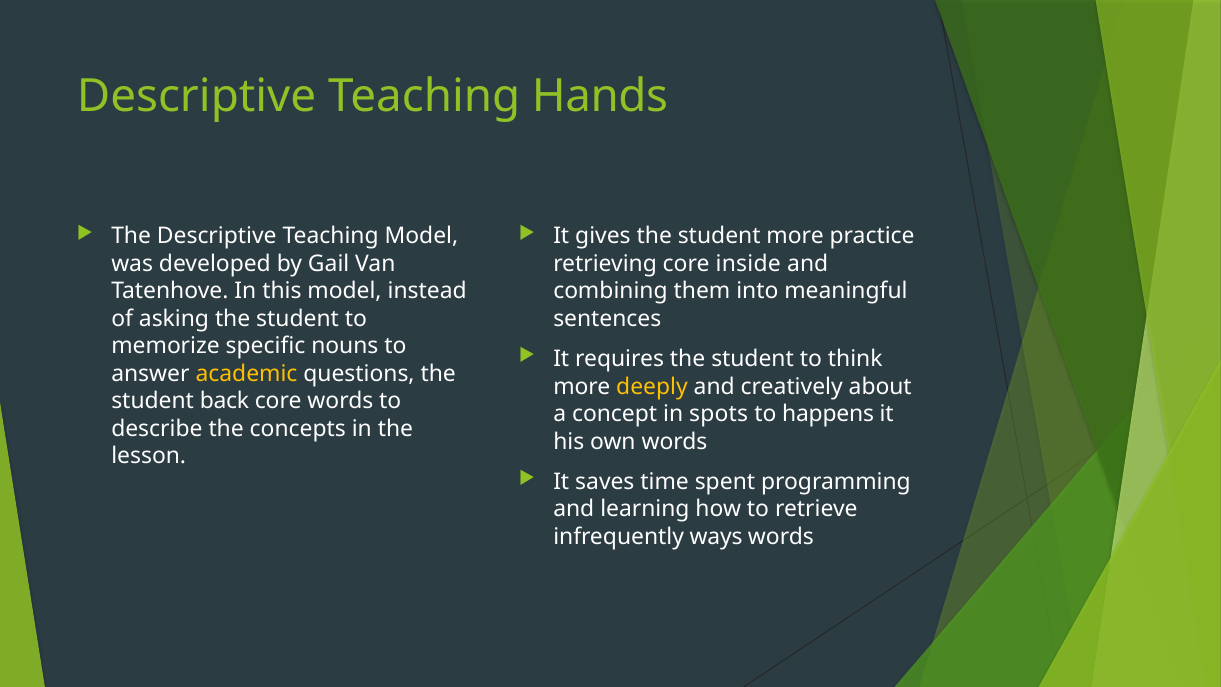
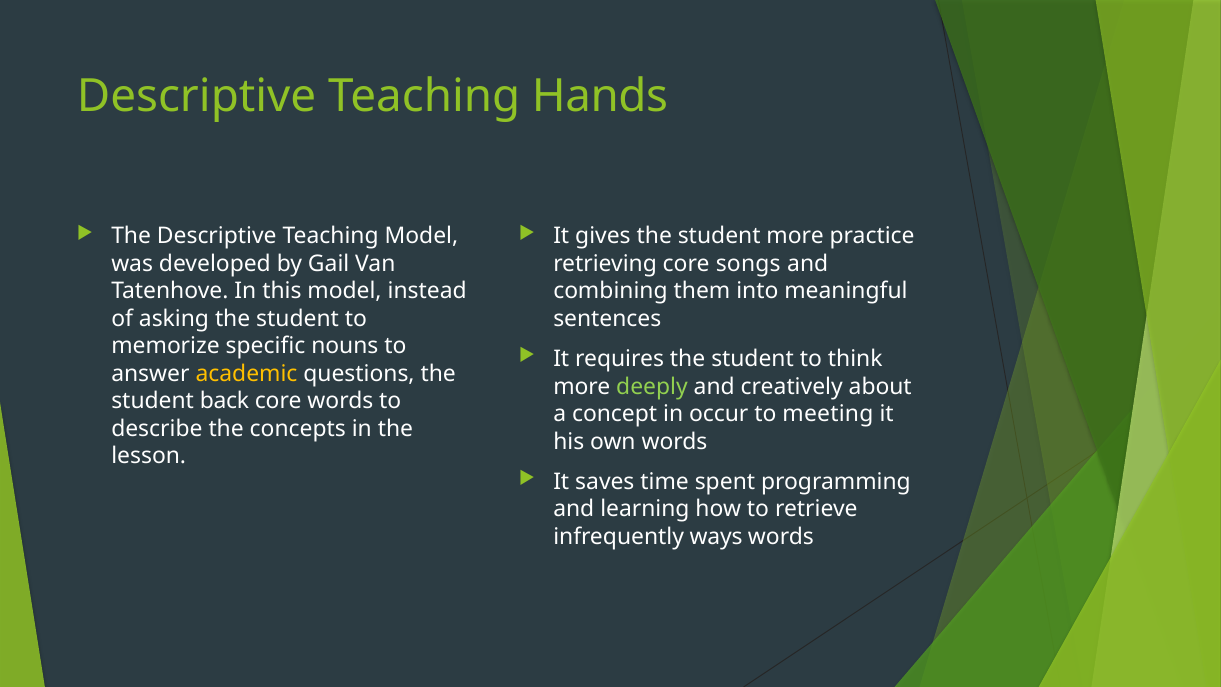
inside: inside -> songs
deeply colour: yellow -> light green
spots: spots -> occur
happens: happens -> meeting
